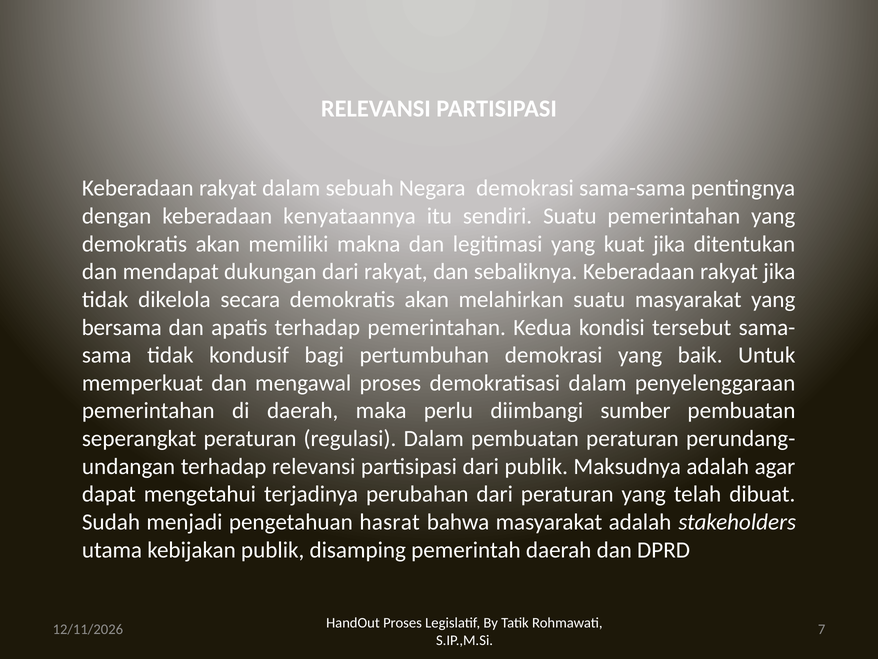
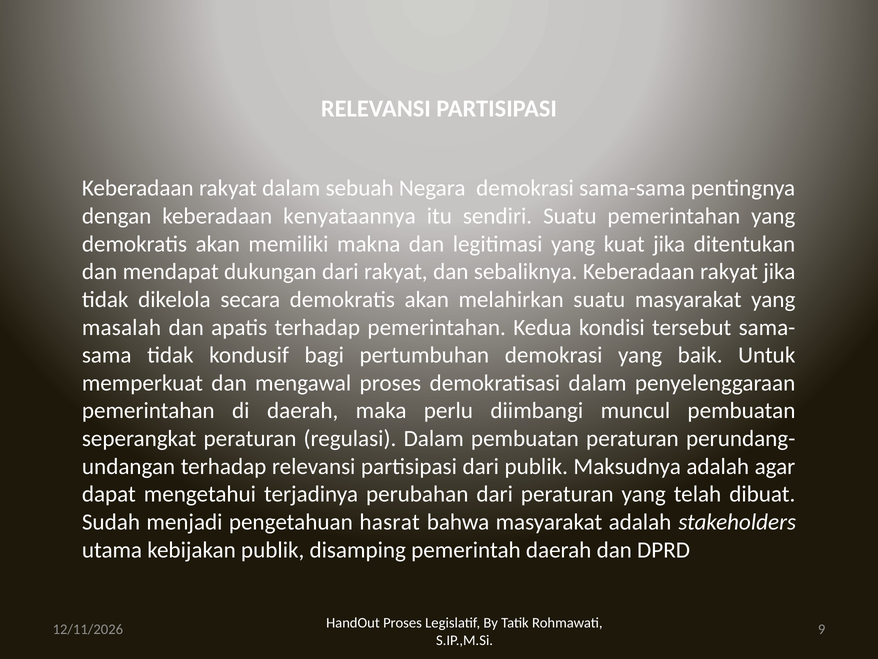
bersama: bersama -> masalah
sumber: sumber -> muncul
7: 7 -> 9
